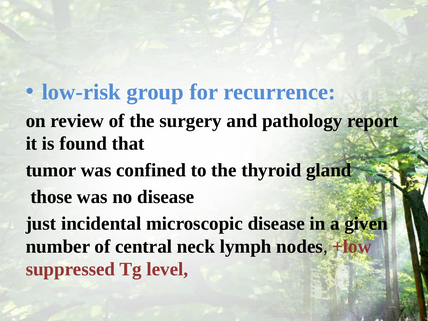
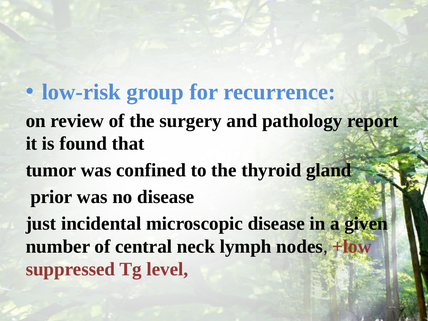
those: those -> prior
